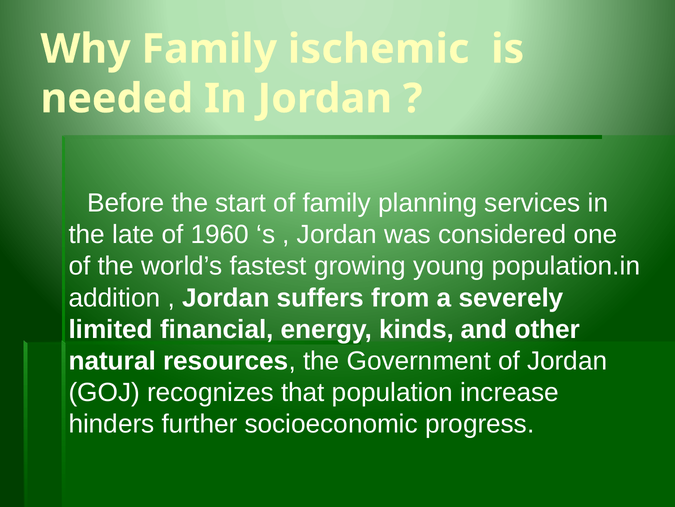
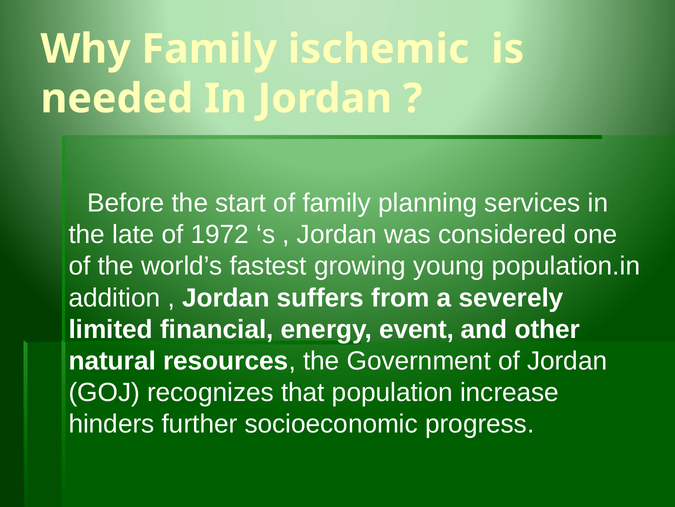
1960: 1960 -> 1972
kinds: kinds -> event
